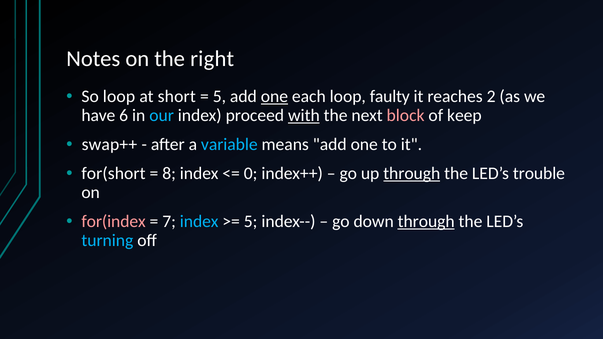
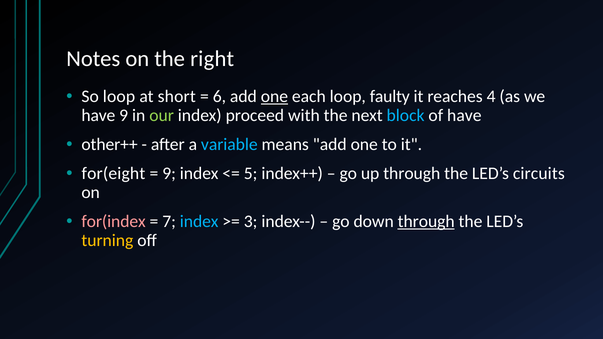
5 at (219, 97): 5 -> 6
2: 2 -> 4
have 6: 6 -> 9
our colour: light blue -> light green
with underline: present -> none
block colour: pink -> light blue
of keep: keep -> have
swap++: swap++ -> other++
for(short: for(short -> for(eight
8 at (169, 174): 8 -> 9
0: 0 -> 5
through at (412, 174) underline: present -> none
trouble: trouble -> circuits
5 at (251, 222): 5 -> 3
turning colour: light blue -> yellow
